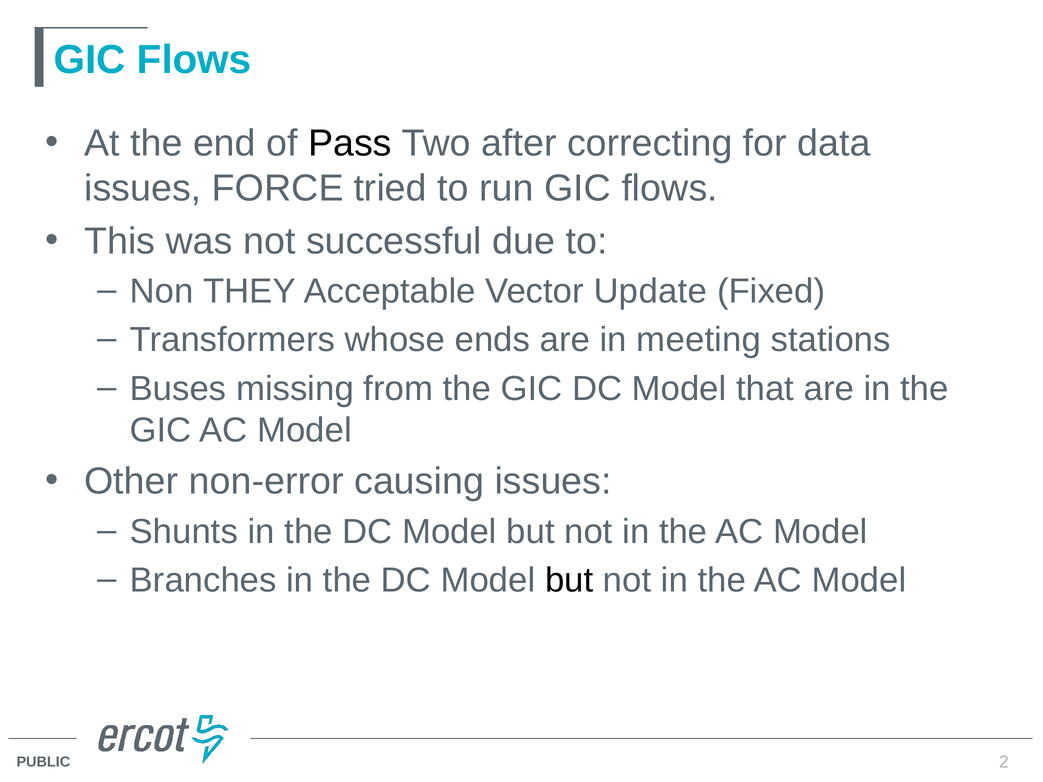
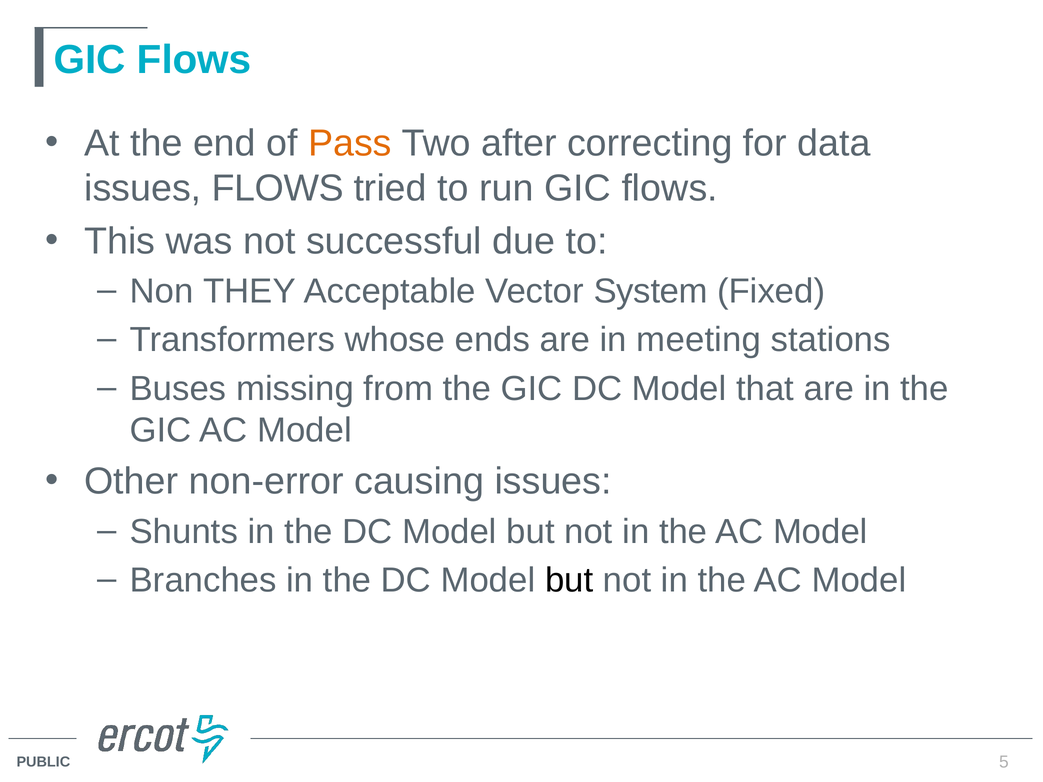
Pass colour: black -> orange
issues FORCE: FORCE -> FLOWS
Update: Update -> System
2: 2 -> 5
